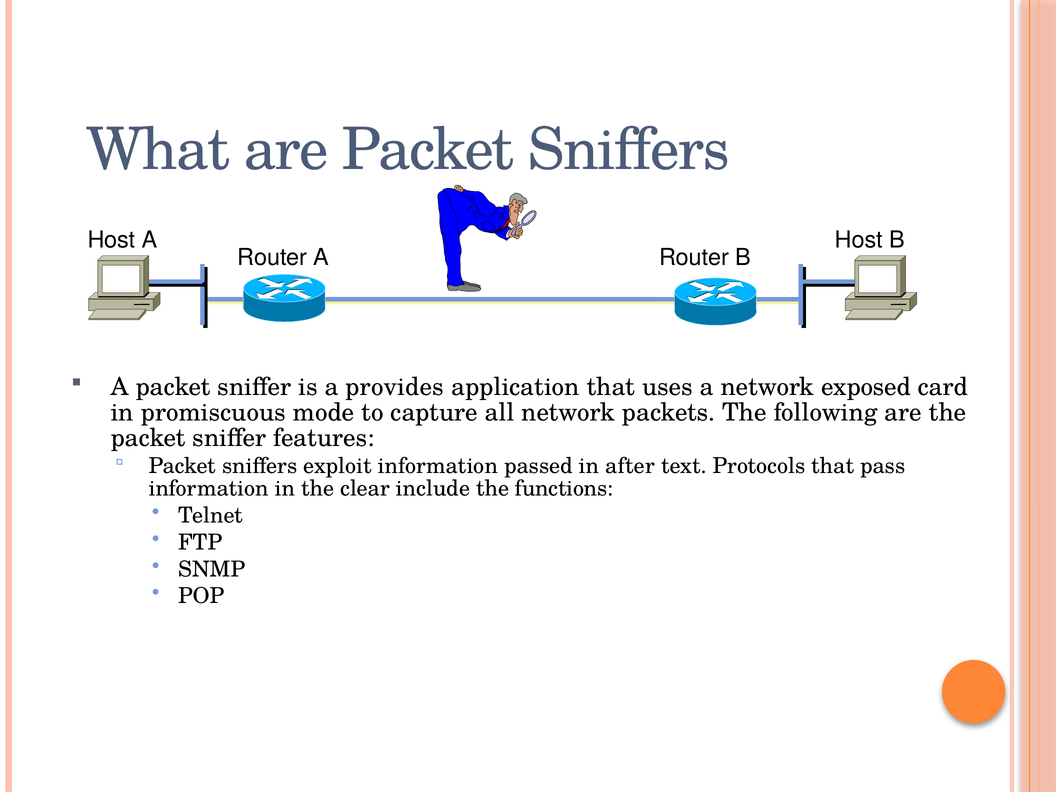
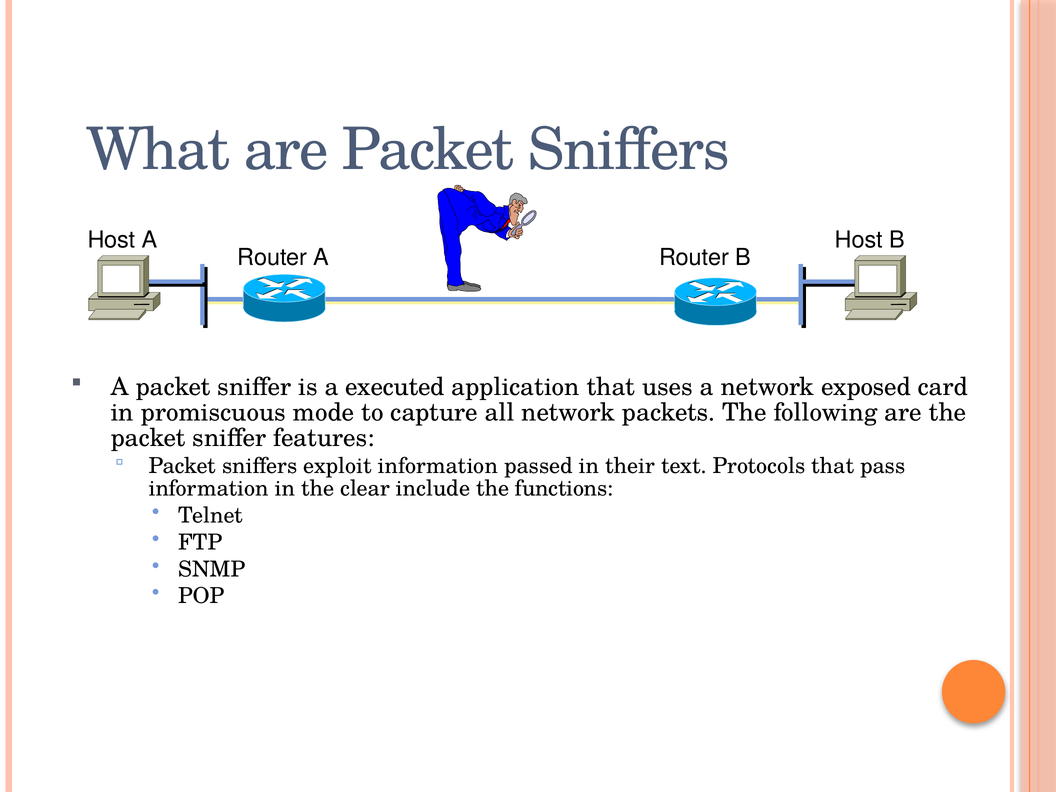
provides: provides -> executed
after: after -> their
